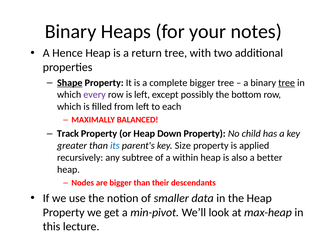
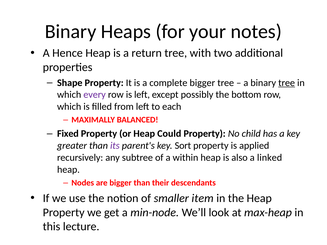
Shape underline: present -> none
Track: Track -> Fixed
Down: Down -> Could
its colour: blue -> purple
Size: Size -> Sort
better: better -> linked
data: data -> item
min-pivot: min-pivot -> min-node
